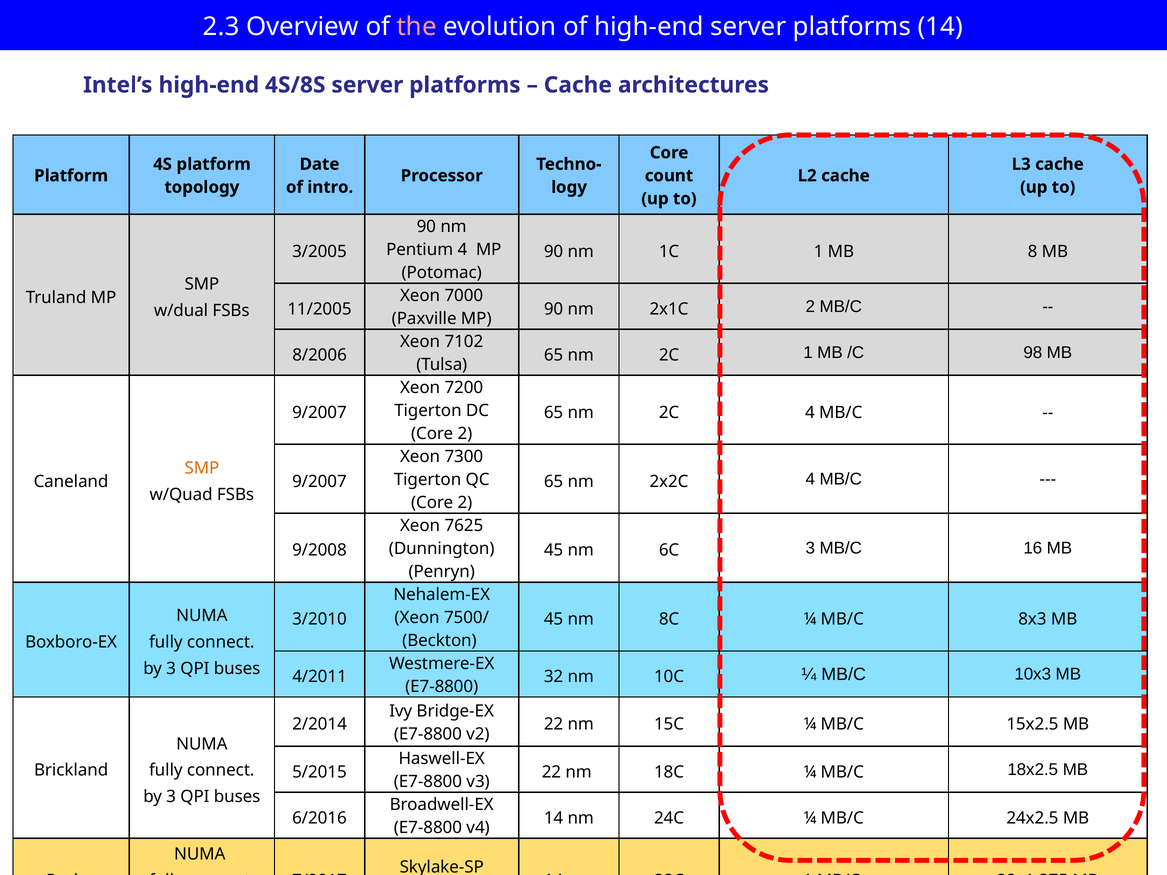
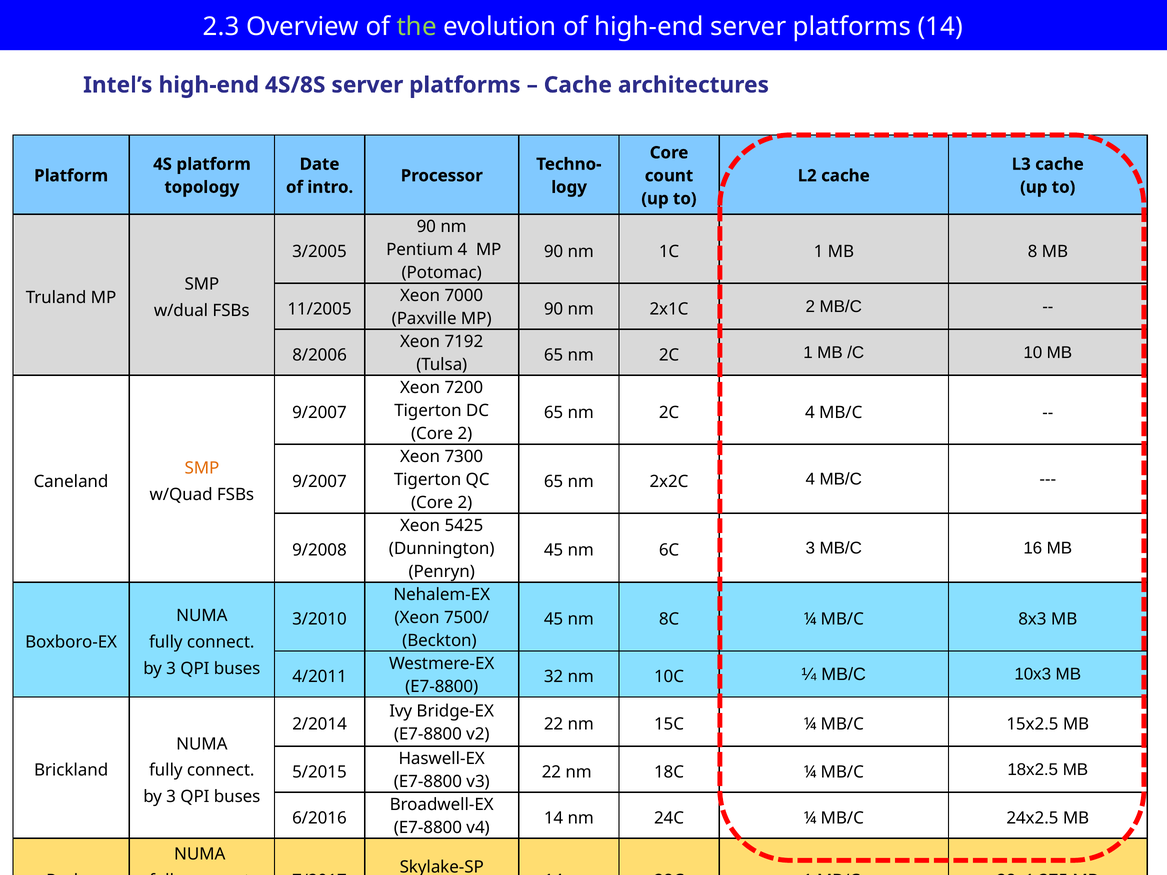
the colour: pink -> light green
7102: 7102 -> 7192
98: 98 -> 10
7625: 7625 -> 5425
